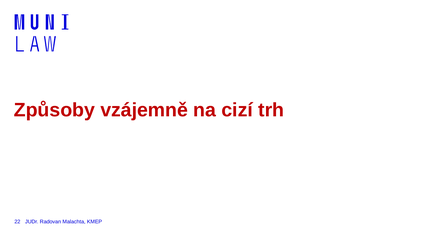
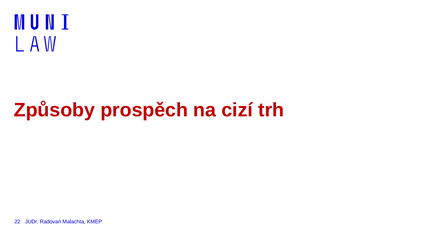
vzájemně: vzájemně -> prospěch
